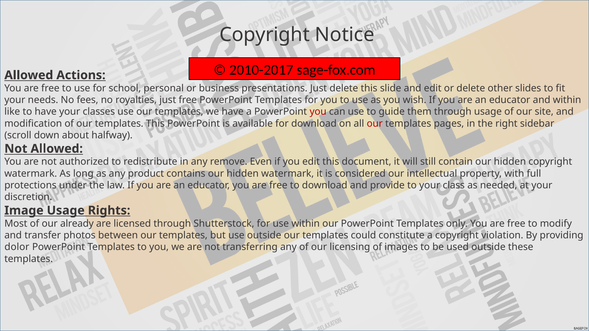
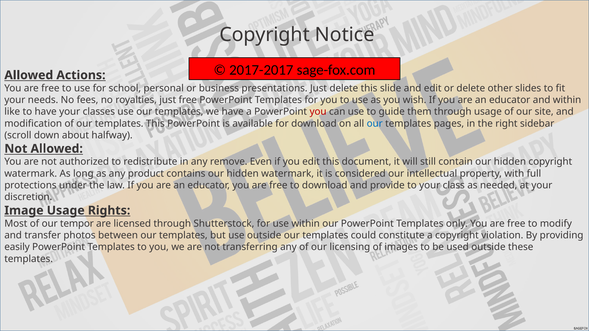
2010-2017: 2010-2017 -> 2017-2017
our at (375, 124) colour: red -> blue
already: already -> tempor
dolor: dolor -> easily
